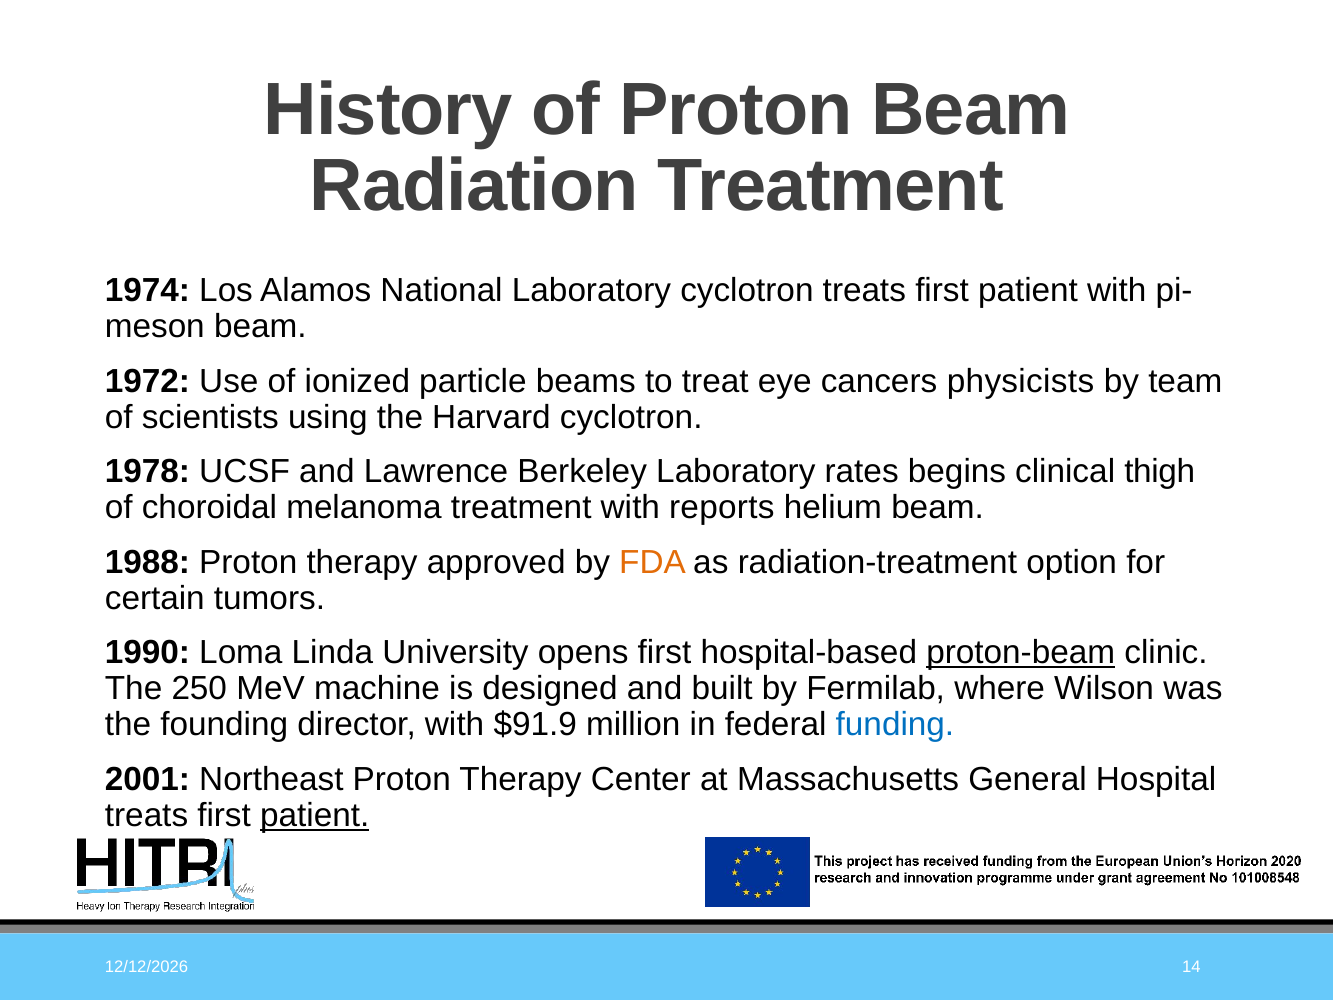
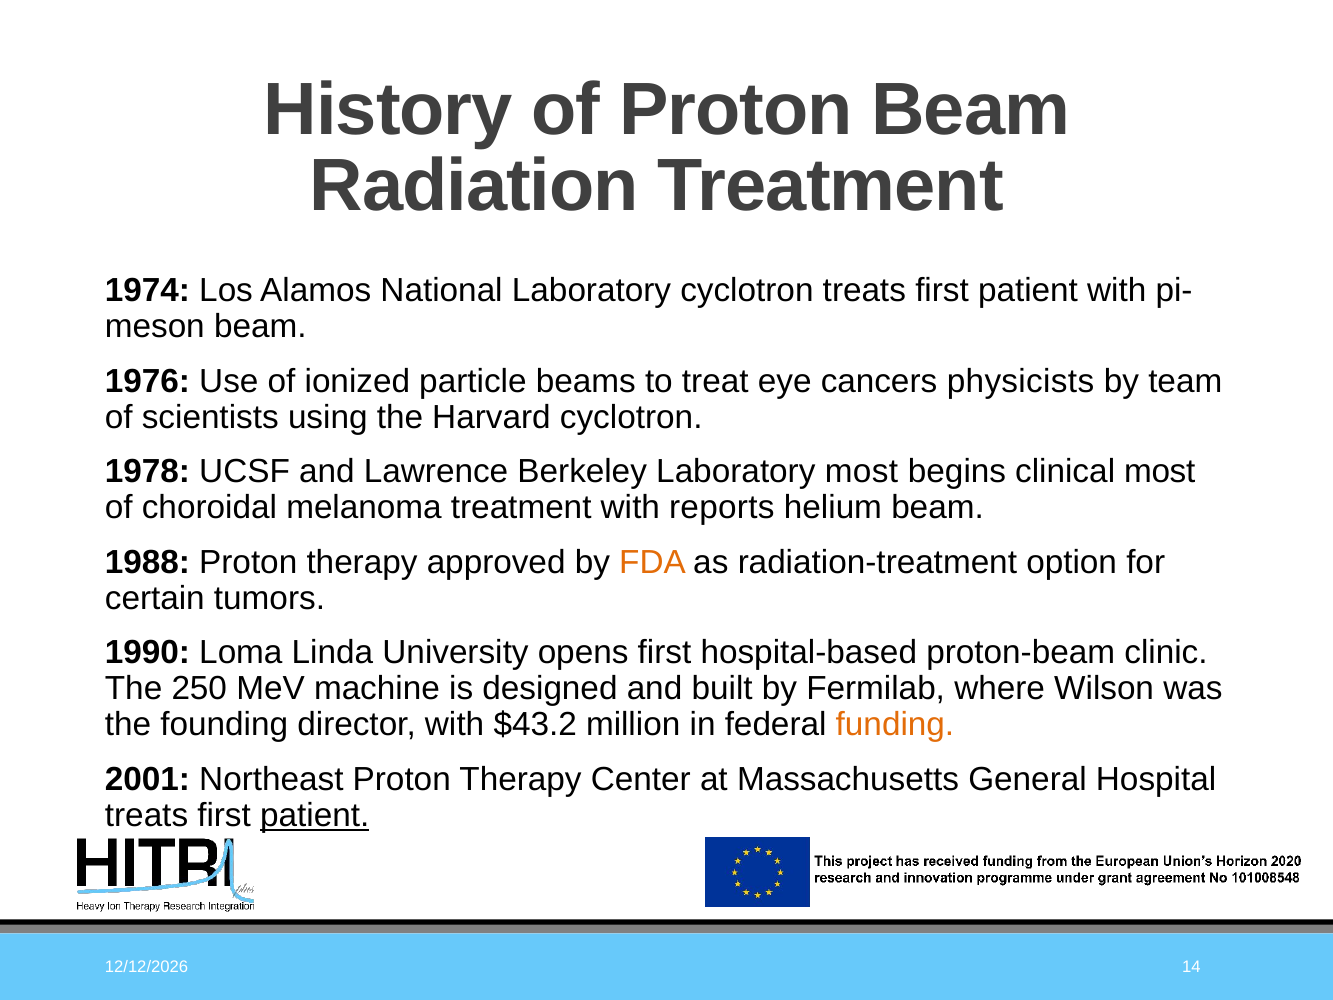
1972: 1972 -> 1976
Laboratory rates: rates -> most
clinical thigh: thigh -> most
proton-beam underline: present -> none
$91.9: $91.9 -> $43.2
funding colour: blue -> orange
